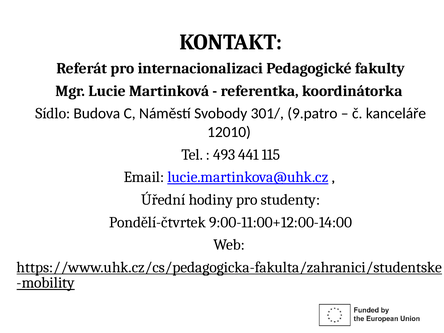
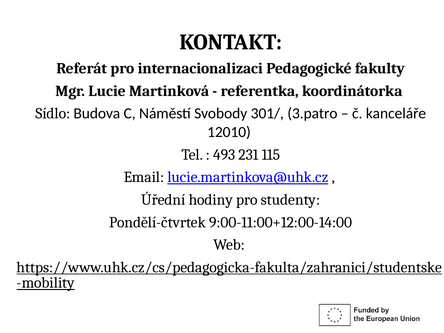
9.patro: 9.patro -> 3.patro
441: 441 -> 231
